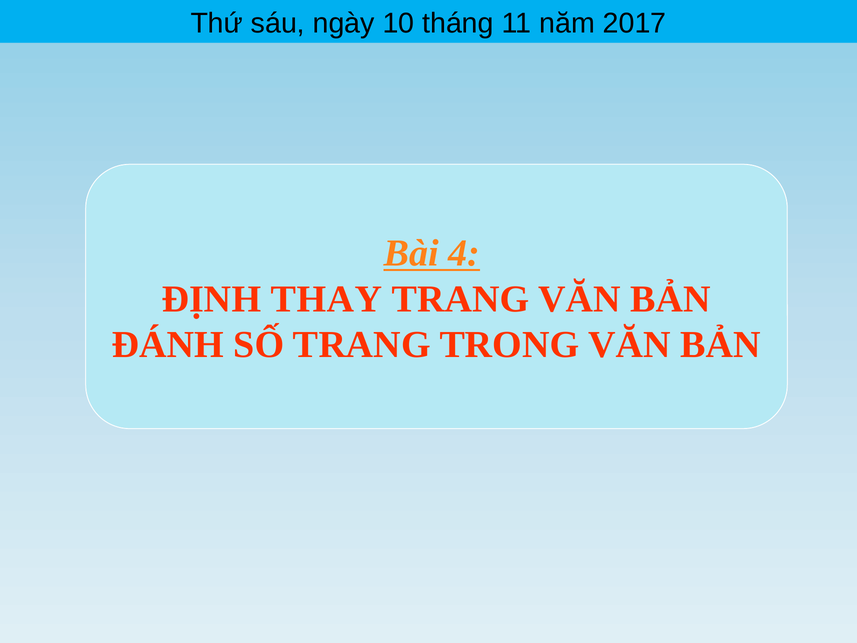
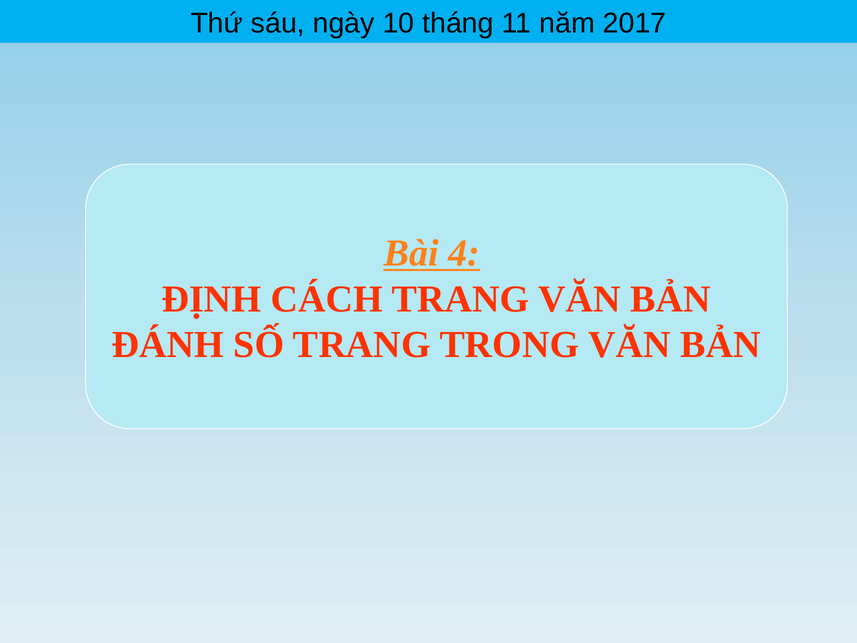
THAY: THAY -> CÁCH
